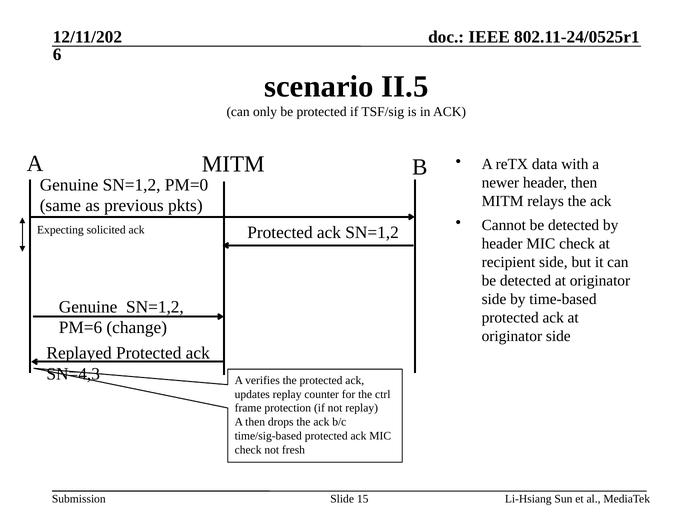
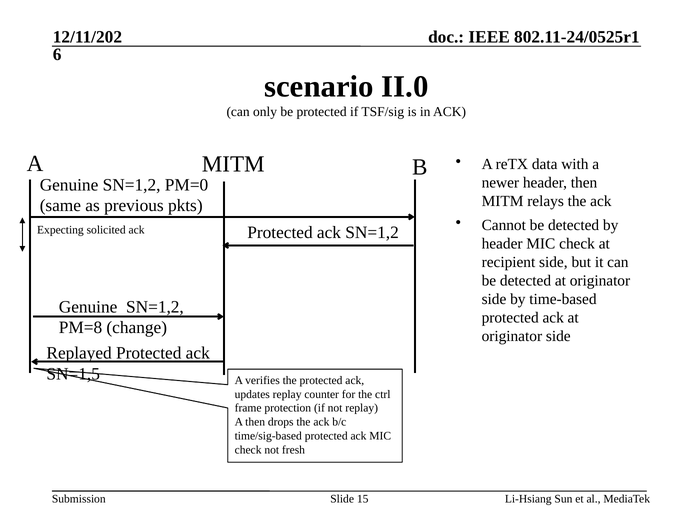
II.5: II.5 -> II.0
PM=6: PM=6 -> PM=8
SN=4,3: SN=4,3 -> SN=1,5
